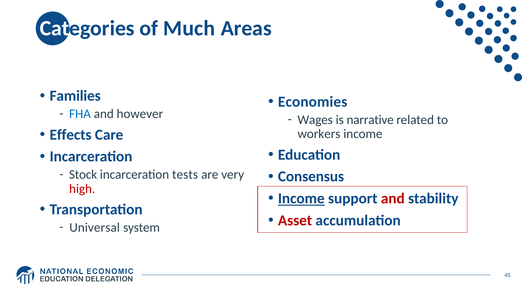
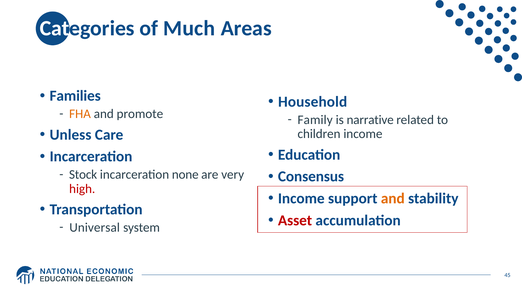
Economies: Economies -> Household
FHA colour: blue -> orange
however: however -> promote
Wages: Wages -> Family
Effects: Effects -> Unless
workers: workers -> children
tests: tests -> none
Income at (301, 198) underline: present -> none
and at (393, 198) colour: red -> orange
